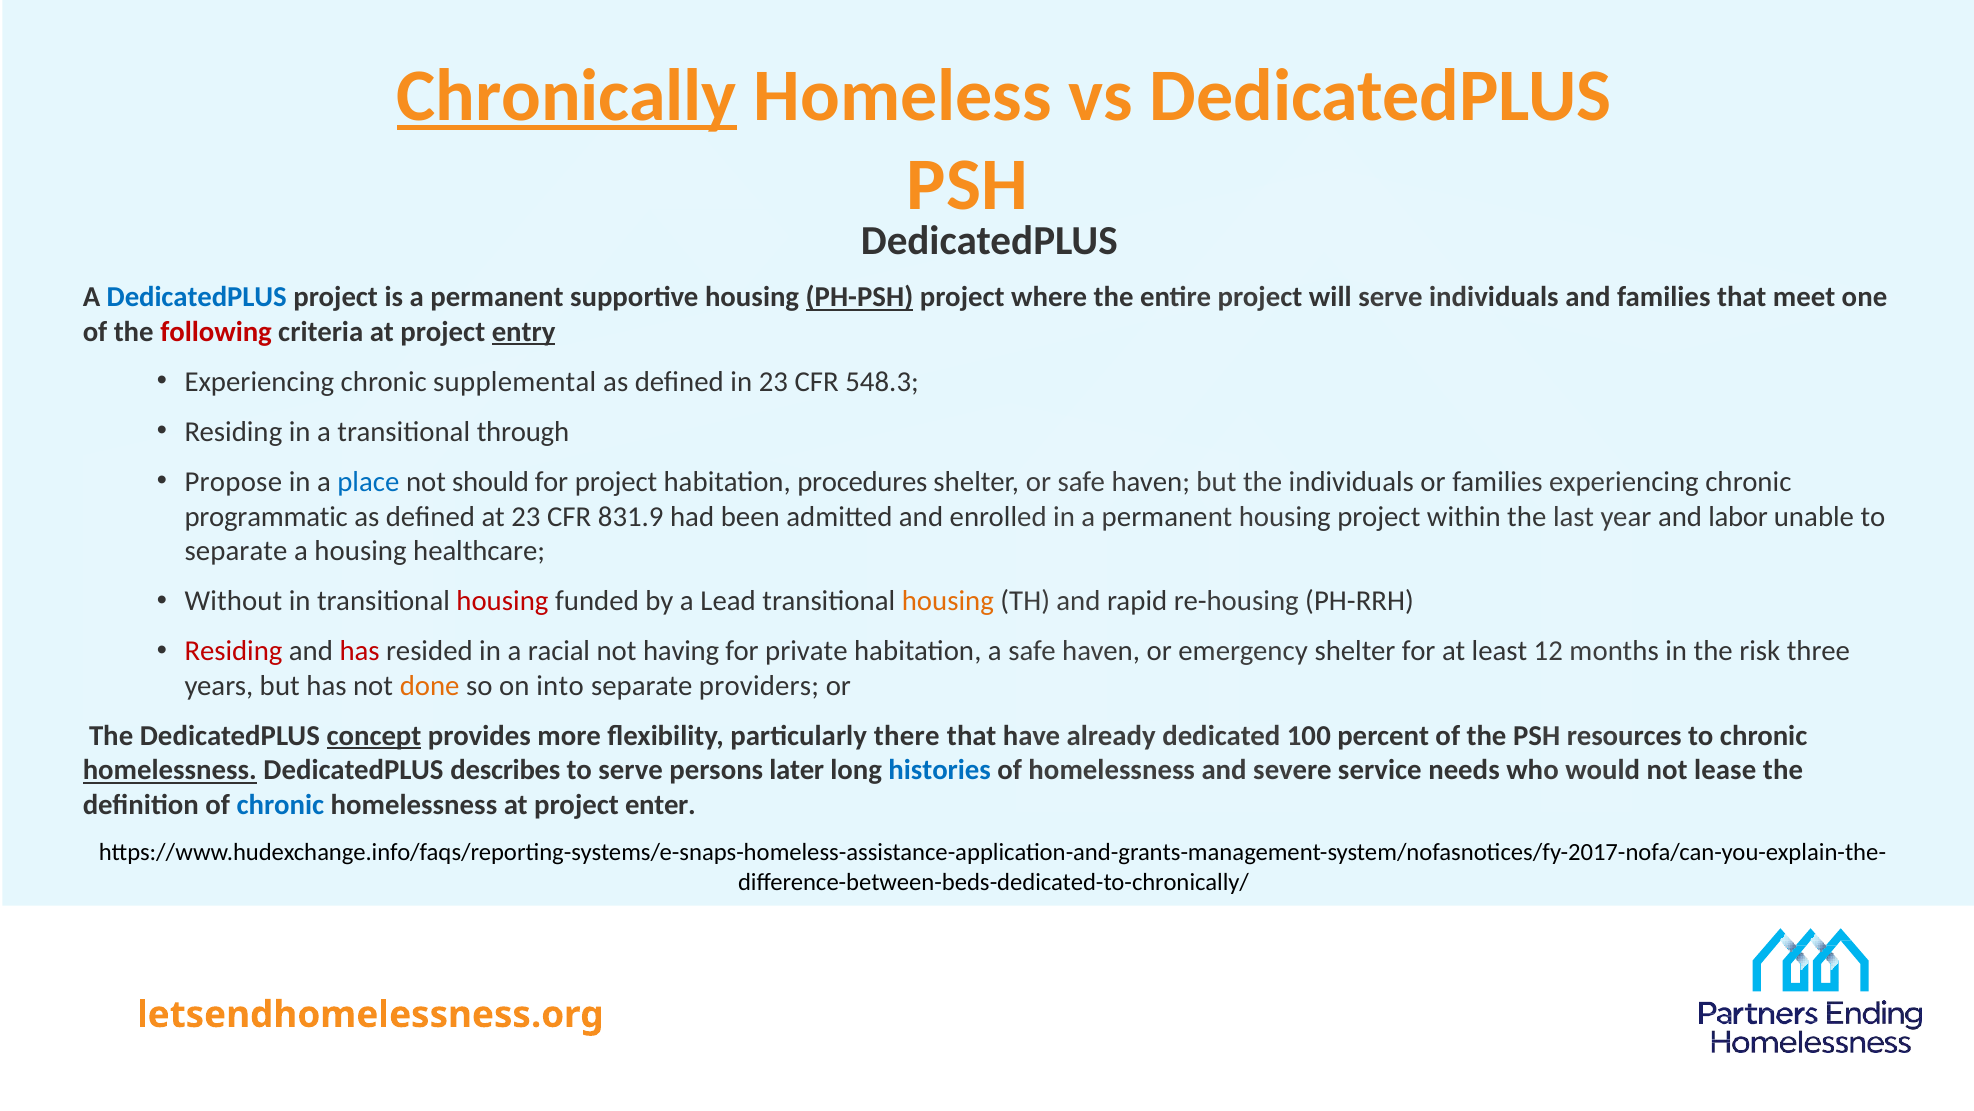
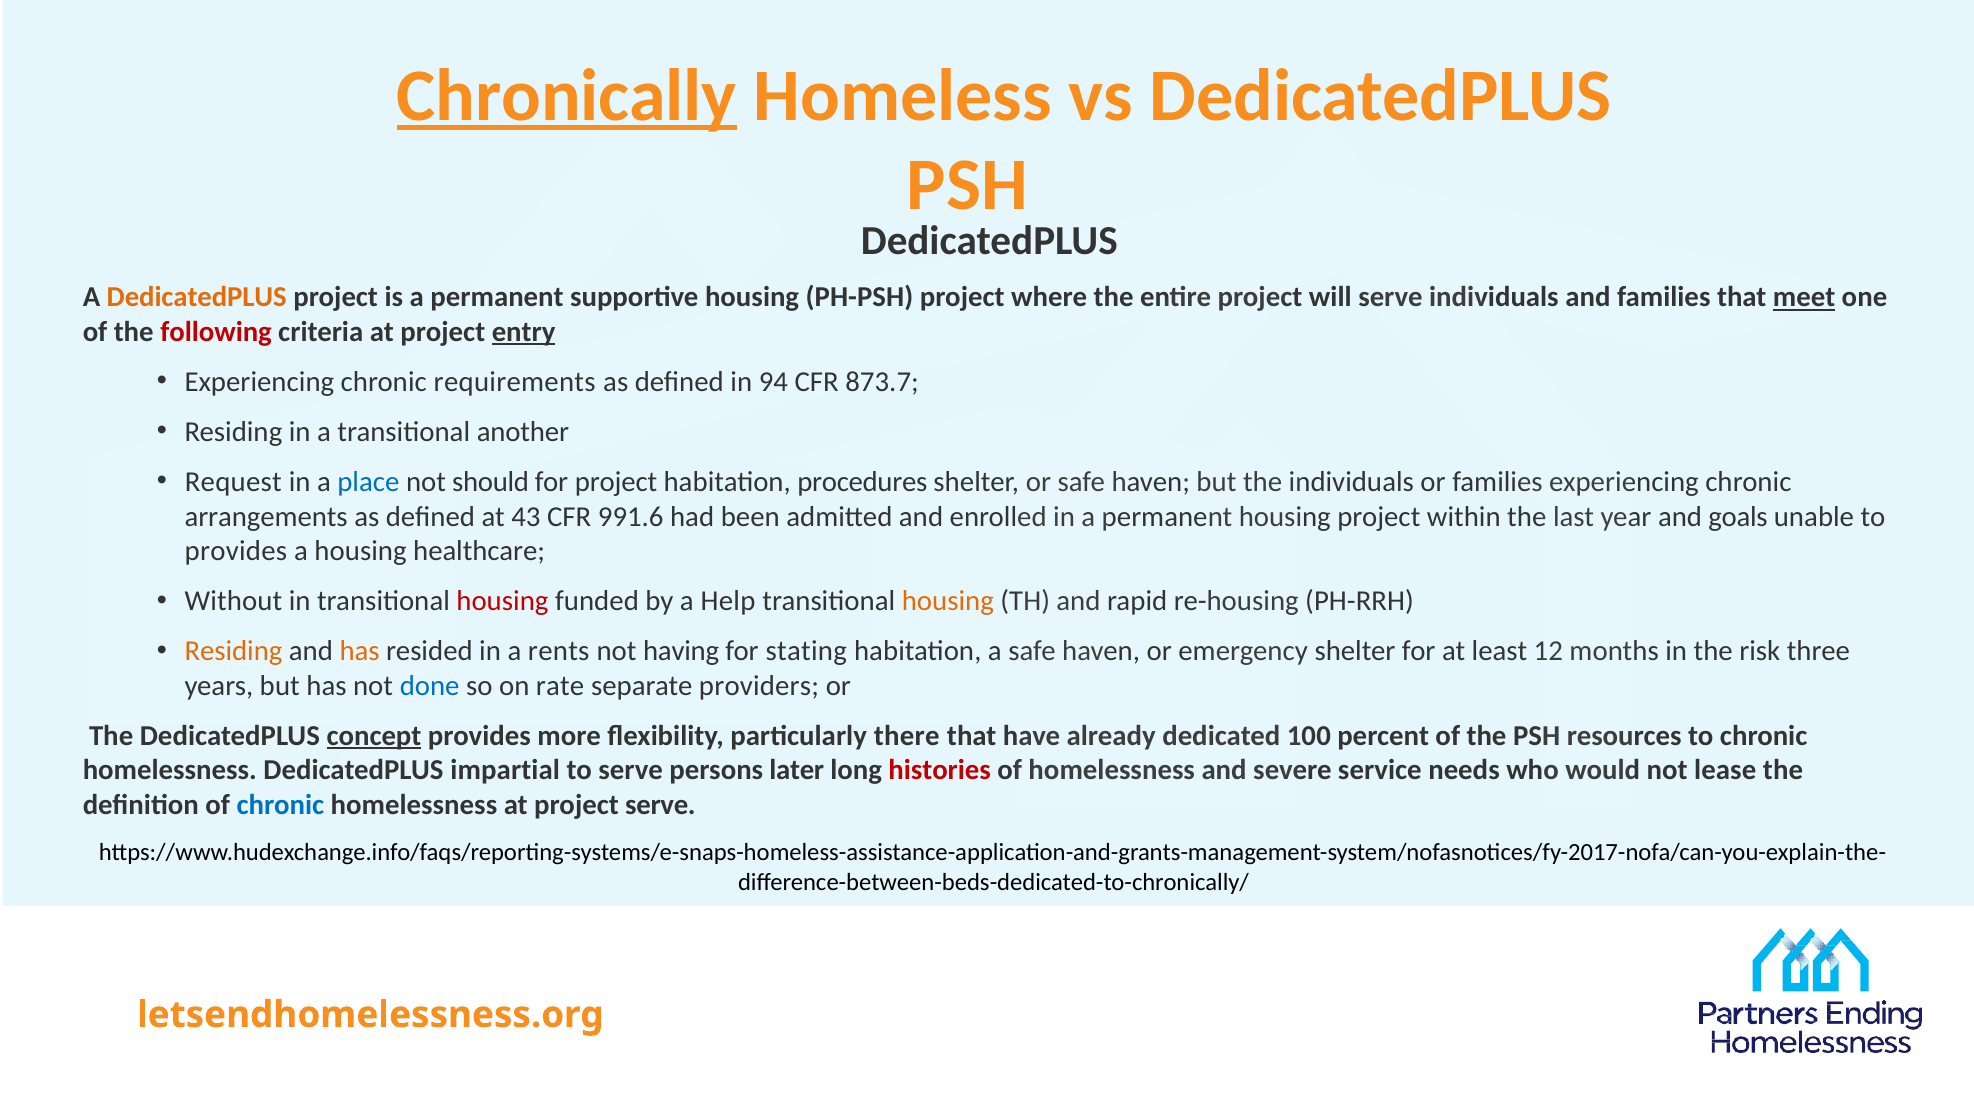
DedicatedPLUS at (197, 297) colour: blue -> orange
PH-PSH underline: present -> none
meet underline: none -> present
supplemental: supplemental -> requirements
in 23: 23 -> 94
548.3: 548.3 -> 873.7
through: through -> another
Propose: Propose -> Request
programmatic: programmatic -> arrangements
at 23: 23 -> 43
831.9: 831.9 -> 991.6
labor: labor -> goals
separate at (236, 551): separate -> provides
Lead: Lead -> Help
Residing at (233, 651) colour: red -> orange
has at (360, 651) colour: red -> orange
racial: racial -> rents
private: private -> stating
done colour: orange -> blue
into: into -> rate
homelessness at (170, 770) underline: present -> none
describes: describes -> impartial
histories colour: blue -> red
project enter: enter -> serve
